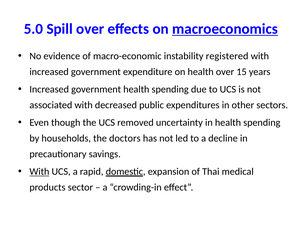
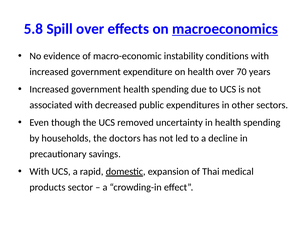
5.0: 5.0 -> 5.8
registered: registered -> conditions
15: 15 -> 70
With at (39, 172) underline: present -> none
